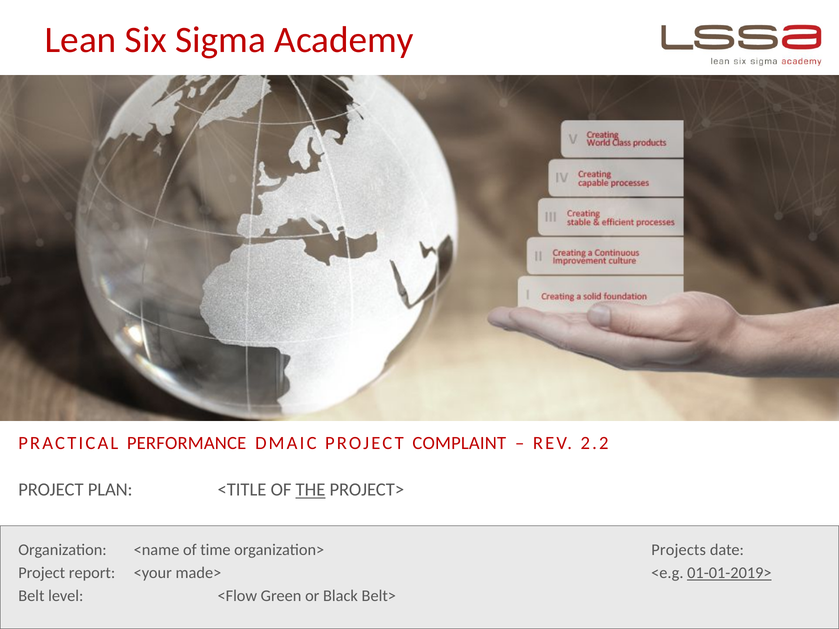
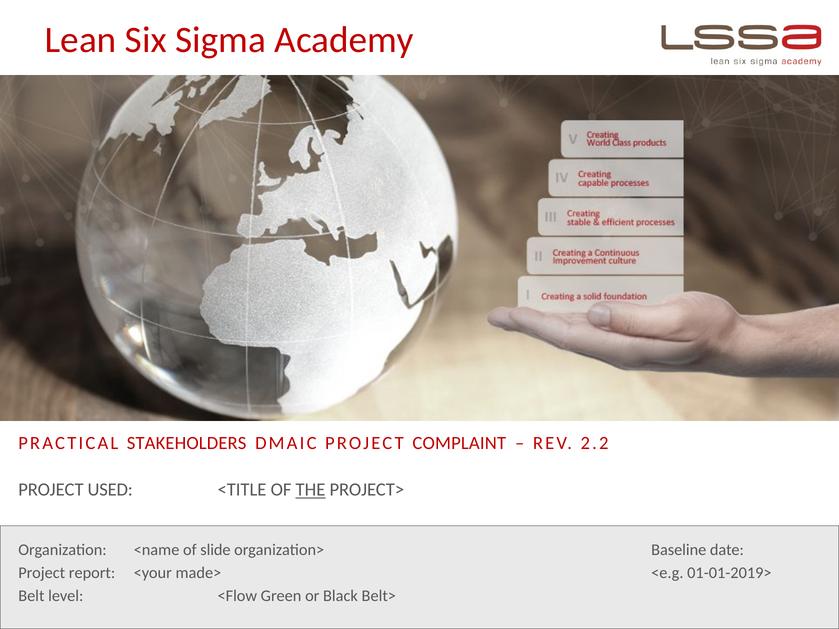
PERFORMANCE: PERFORMANCE -> STAKEHOLDERS
PLAN: PLAN -> USED
time: time -> slide
Projects: Projects -> Baseline
01-01-2019> underline: present -> none
